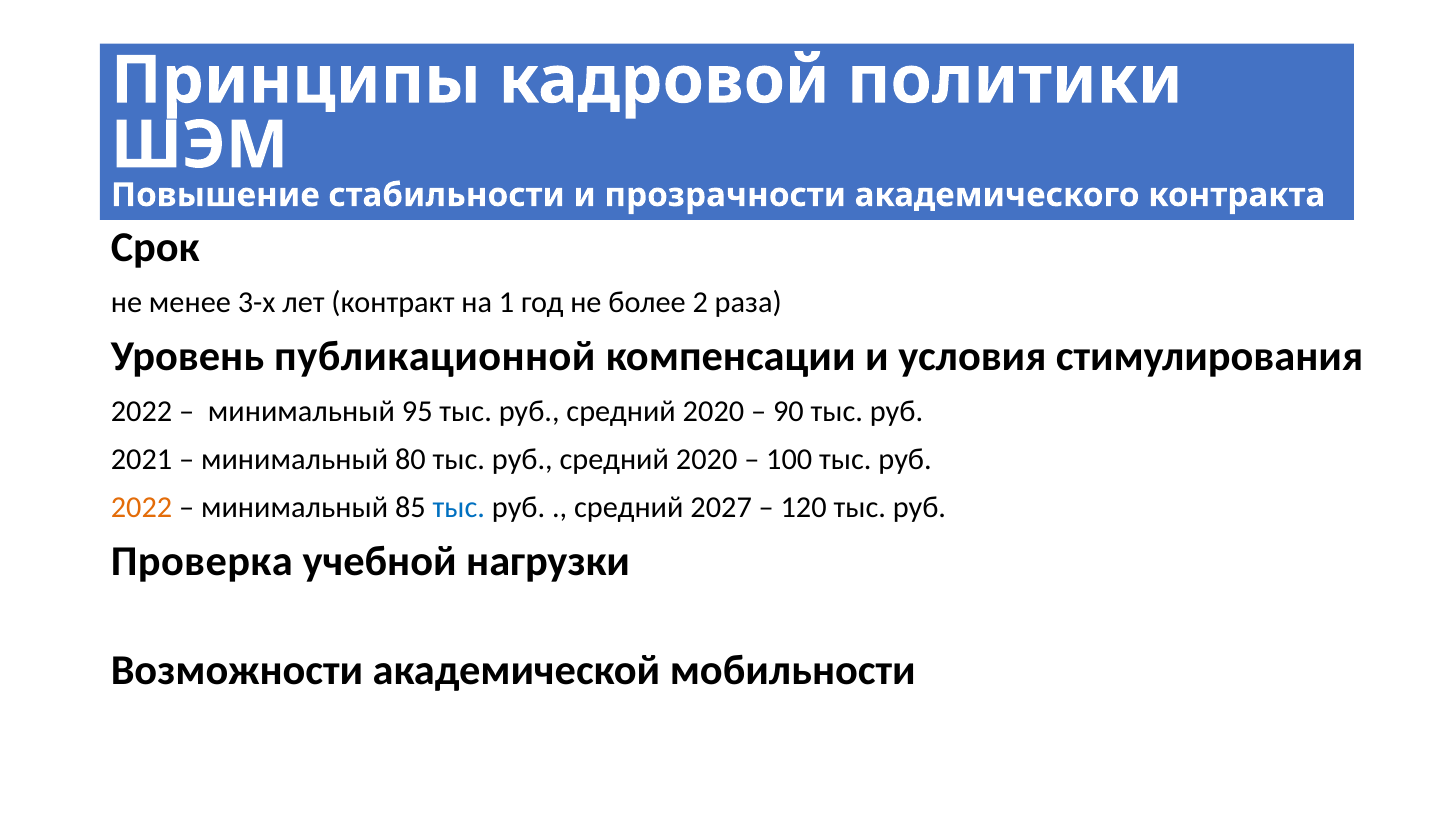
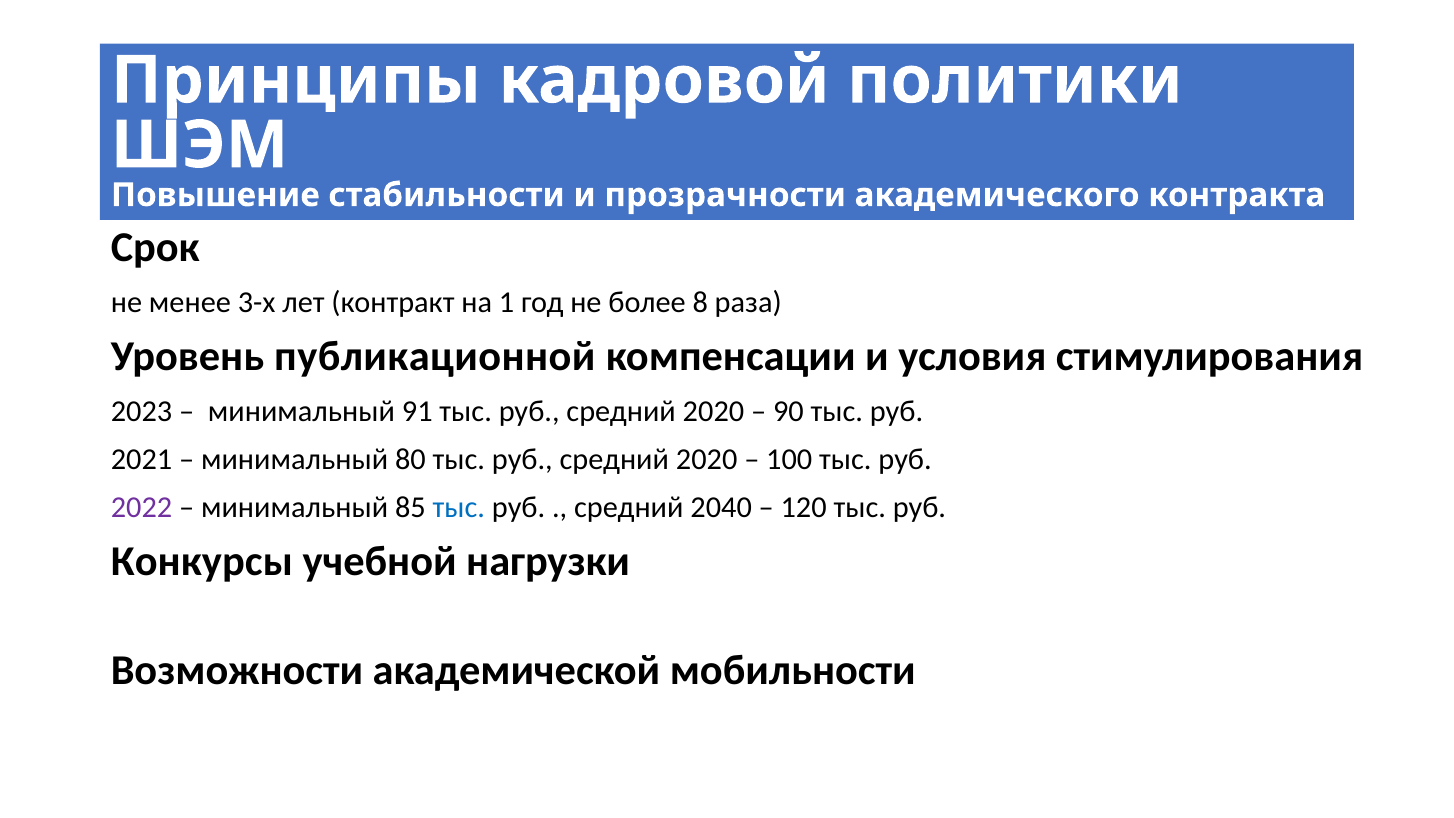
2: 2 -> 8
2022 at (142, 411): 2022 -> 2023
95: 95 -> 91
2022 at (142, 507) colour: orange -> purple
2027: 2027 -> 2040
Проверка: Проверка -> Конкурсы
